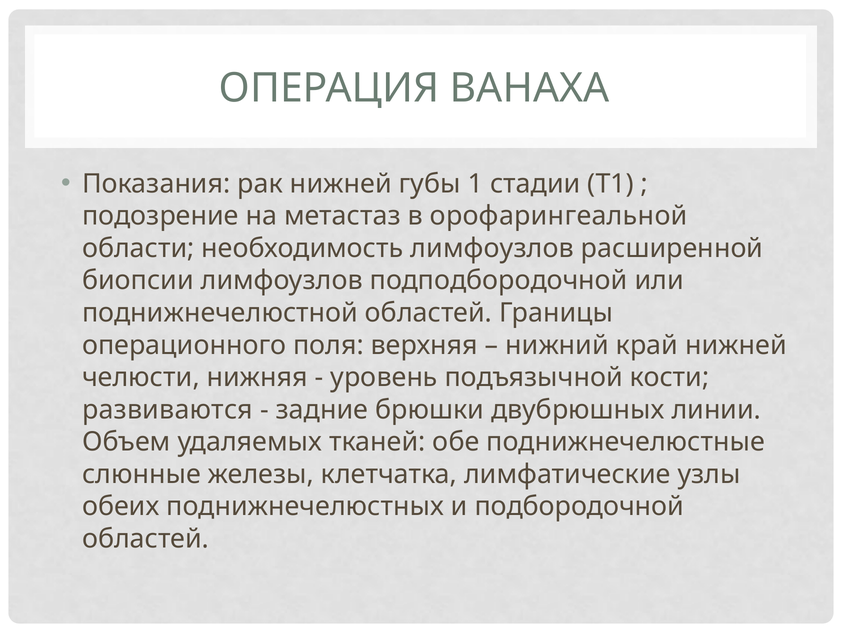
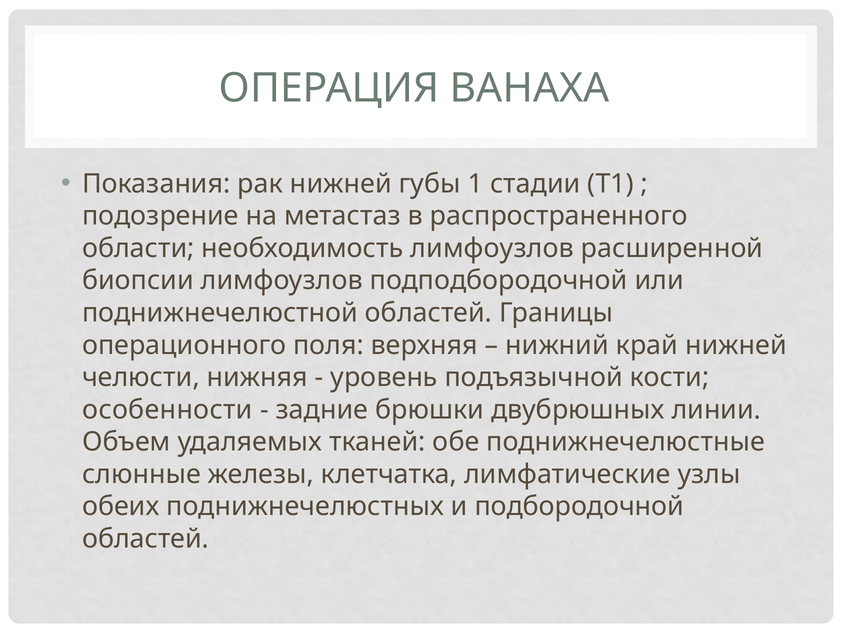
орофарингеальной: орофарингеальной -> распространенного
развиваются: развиваются -> особенности
